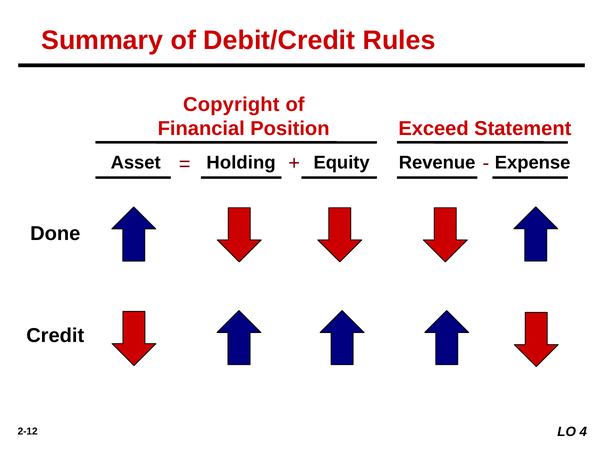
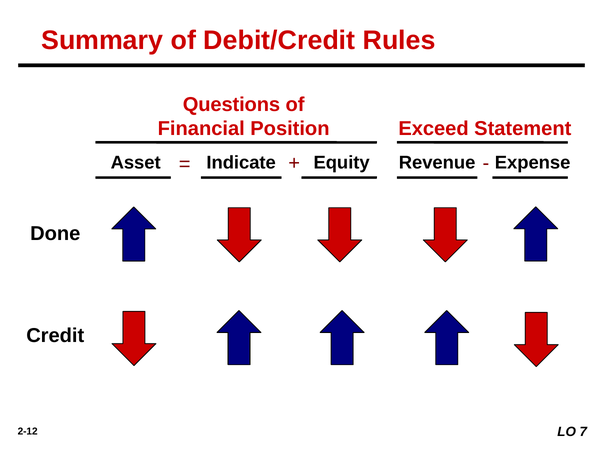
Copyright: Copyright -> Questions
Holding: Holding -> Indicate
4: 4 -> 7
